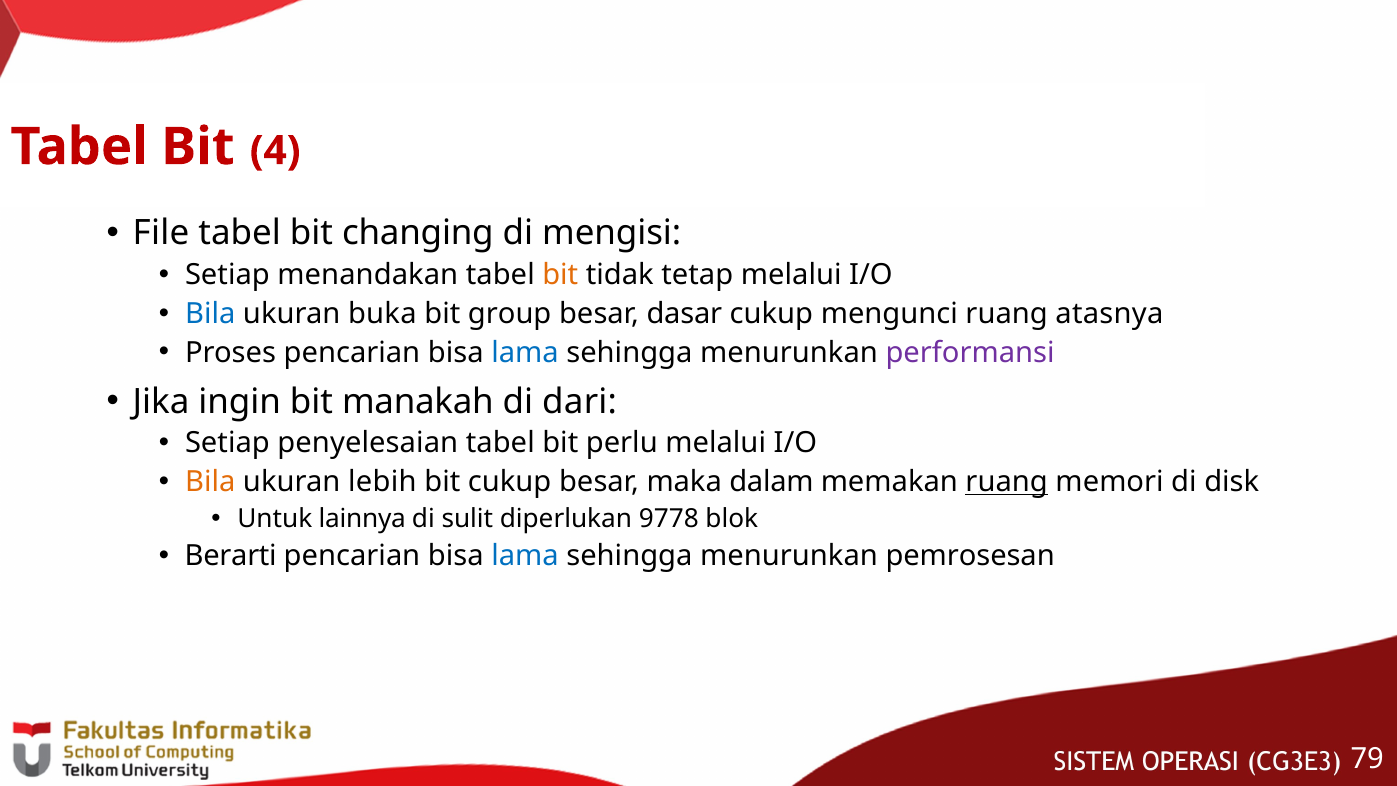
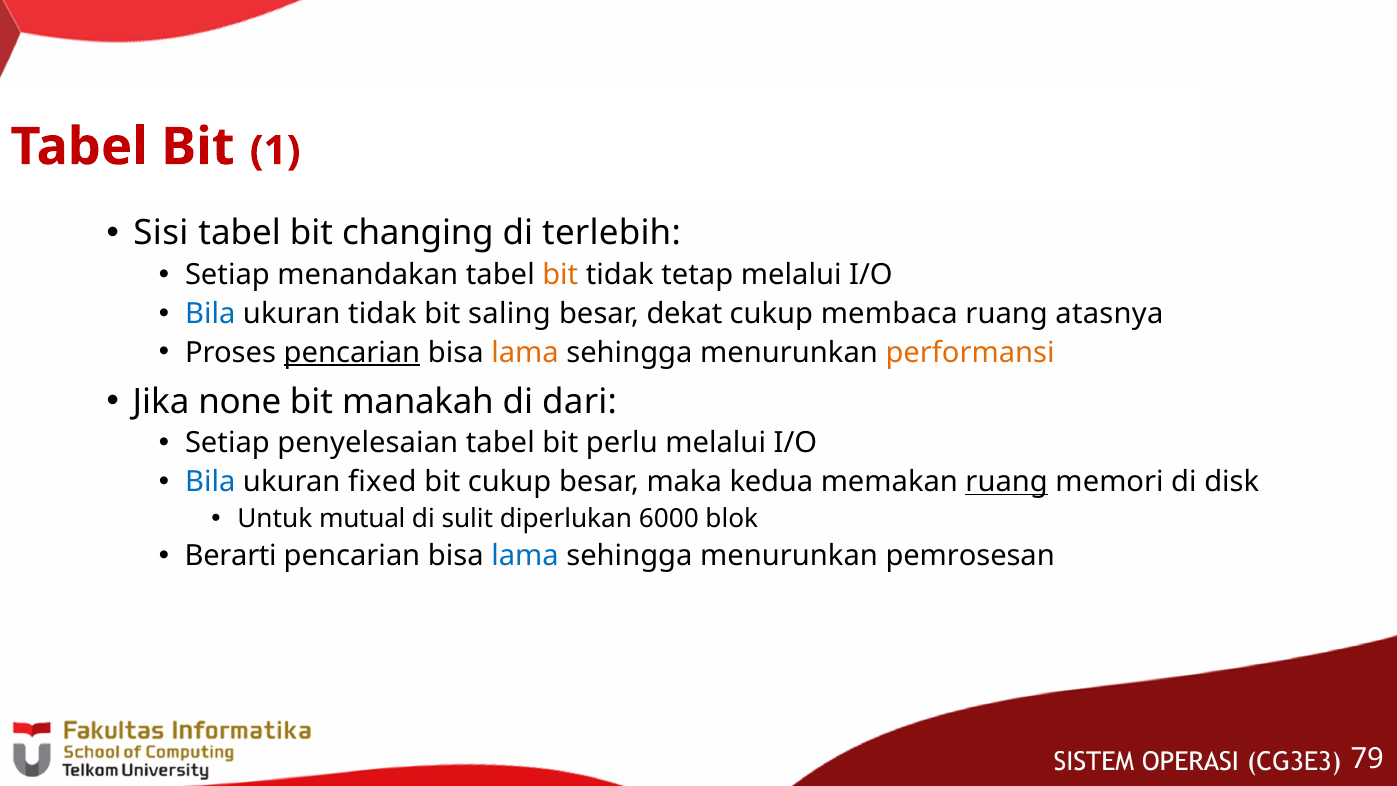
4: 4 -> 1
File: File -> Sisi
mengisi: mengisi -> terlebih
ukuran buka: buka -> tidak
group: group -> saling
dasar: dasar -> dekat
mengunci: mengunci -> membaca
pencarian at (352, 352) underline: none -> present
lama at (525, 352) colour: blue -> orange
performansi colour: purple -> orange
ingin: ingin -> none
Bila at (210, 482) colour: orange -> blue
lebih: lebih -> fixed
dalam: dalam -> kedua
lainnya: lainnya -> mutual
9778: 9778 -> 6000
